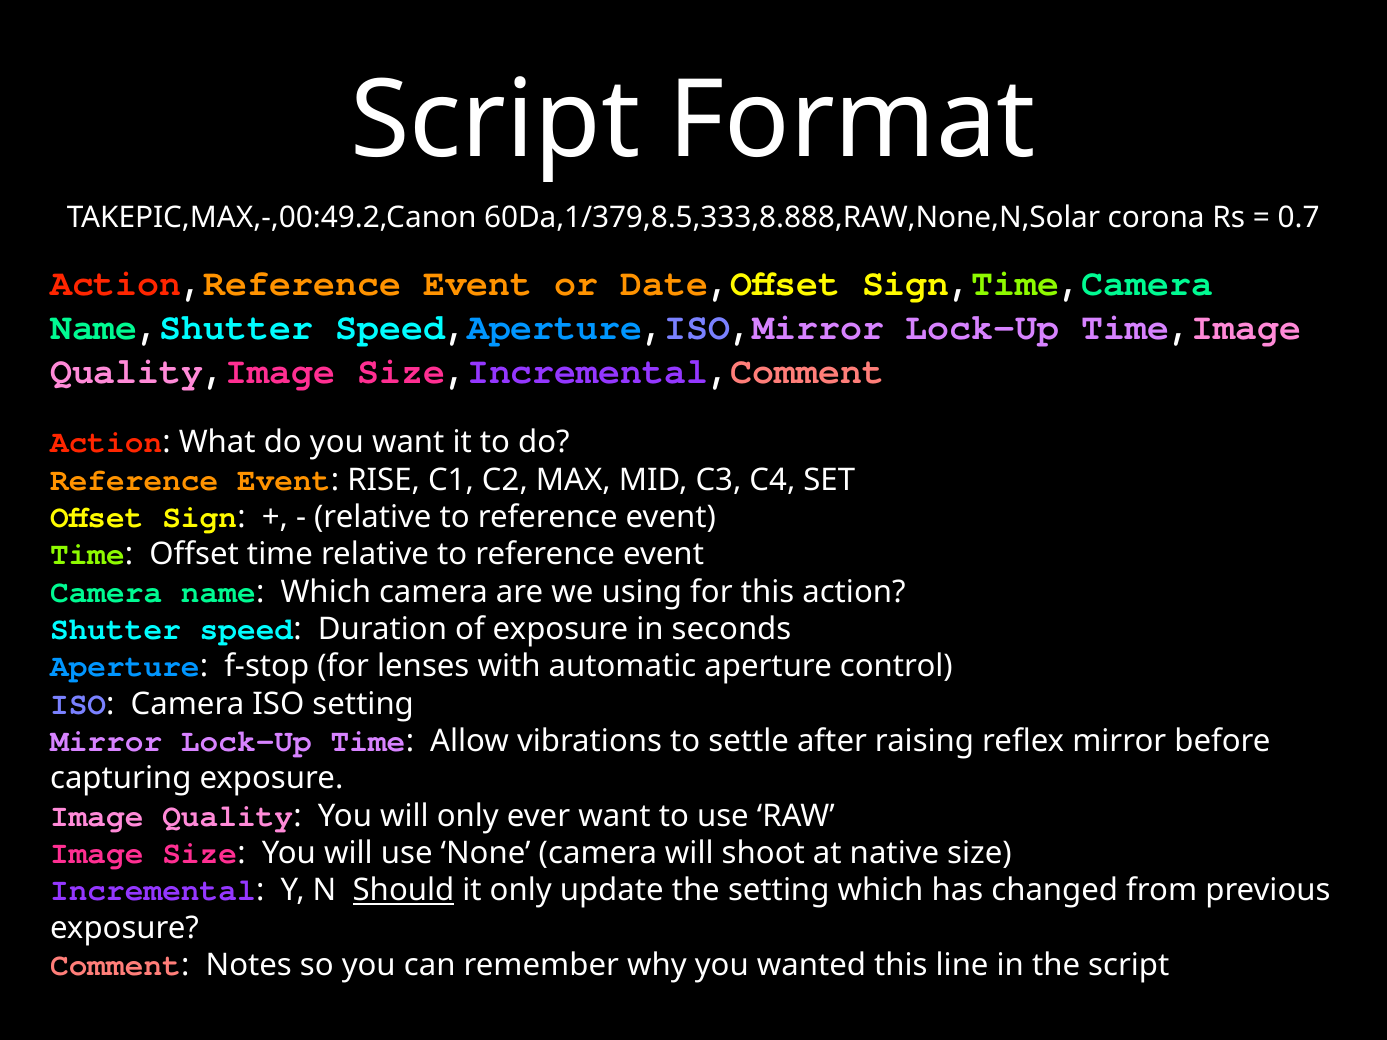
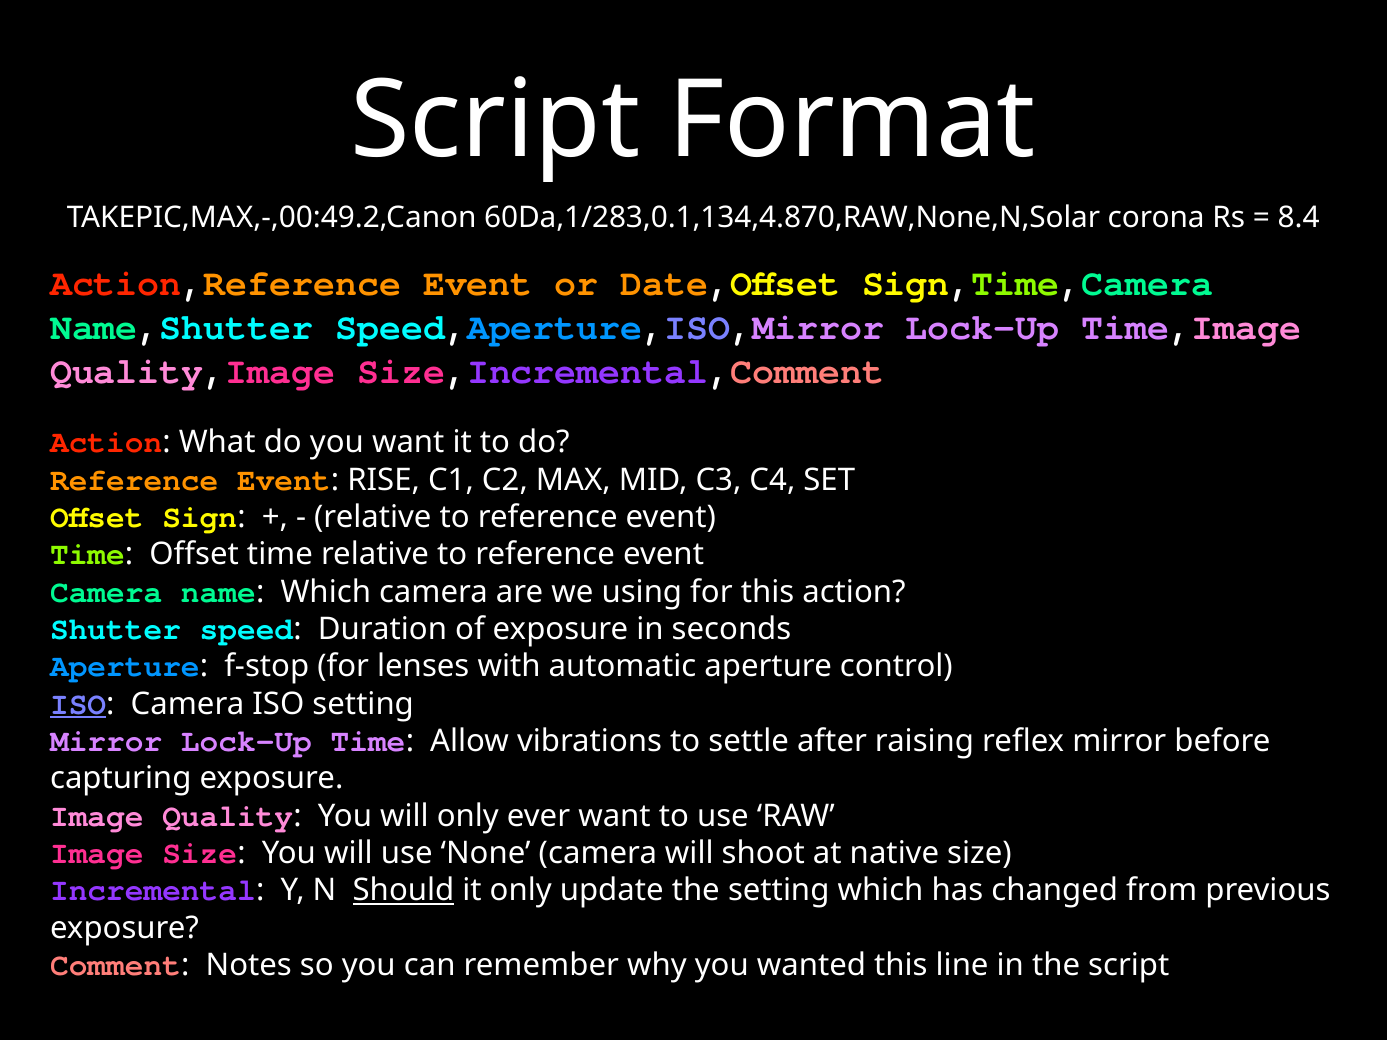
60Da,1/379,8.5,333,8.888,RAW,None,N,Solar: 60Da,1/379,8.5,333,8.888,RAW,None,N,Solar -> 60Da,1/283,0.1,134,4.870,RAW,None,N,Solar
0.7: 0.7 -> 8.4
ISO at (78, 704) underline: none -> present
